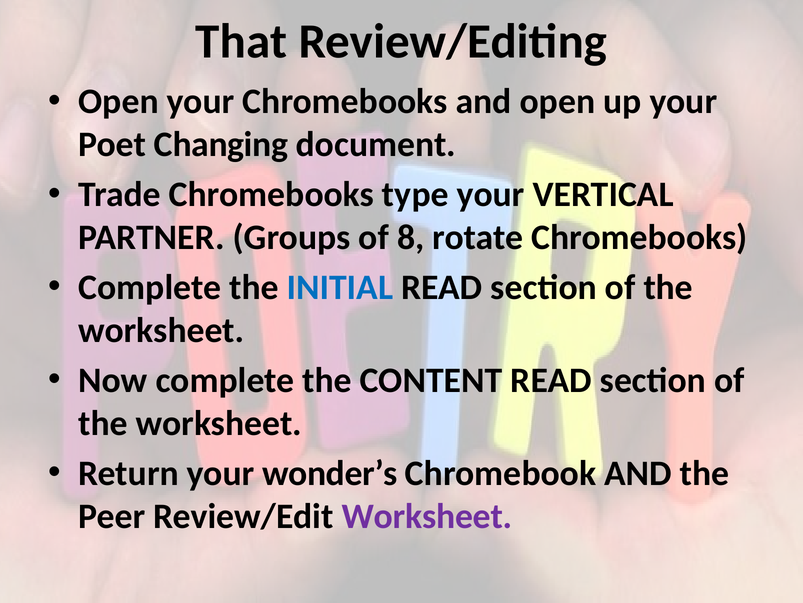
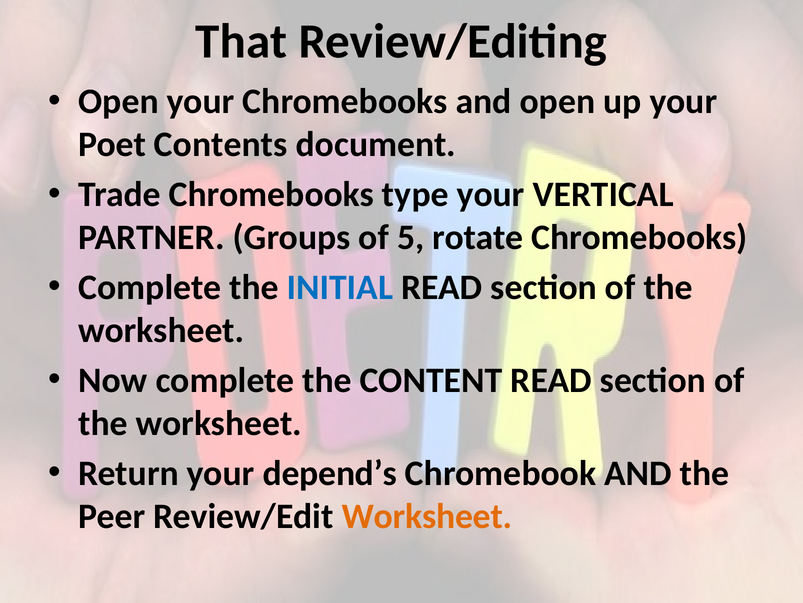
Changing: Changing -> Contents
8: 8 -> 5
wonder’s: wonder’s -> depend’s
Worksheet at (427, 516) colour: purple -> orange
